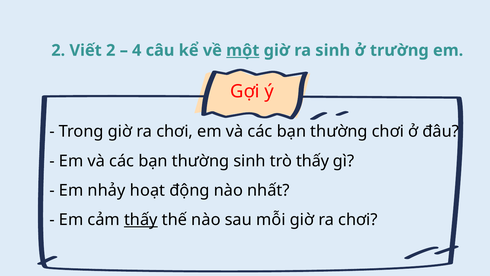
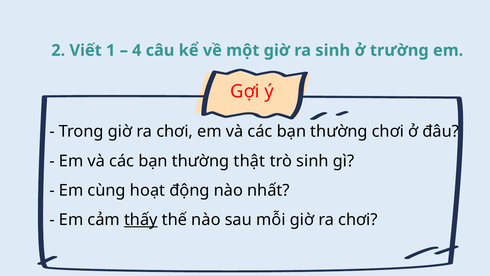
Viết 2: 2 -> 1
một underline: present -> none
thường sinh: sinh -> thật
trò thấy: thấy -> sinh
nhảy: nhảy -> cùng
